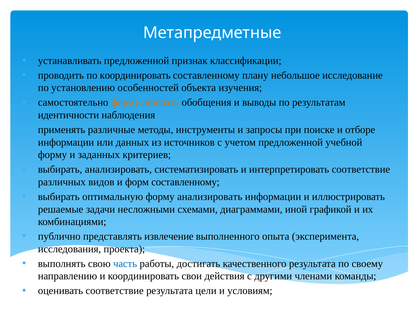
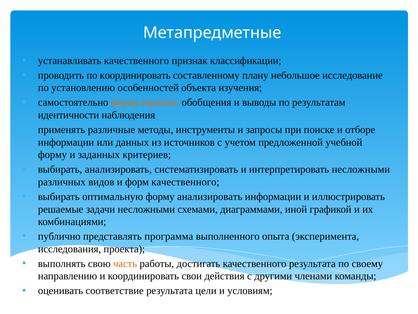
устанавливать предложенной: предложенной -> качественного
интерпретировать соответствие: соответствие -> несложными
форм составленному: составленному -> качественного
извлечение: извлечение -> программа
часть colour: blue -> orange
